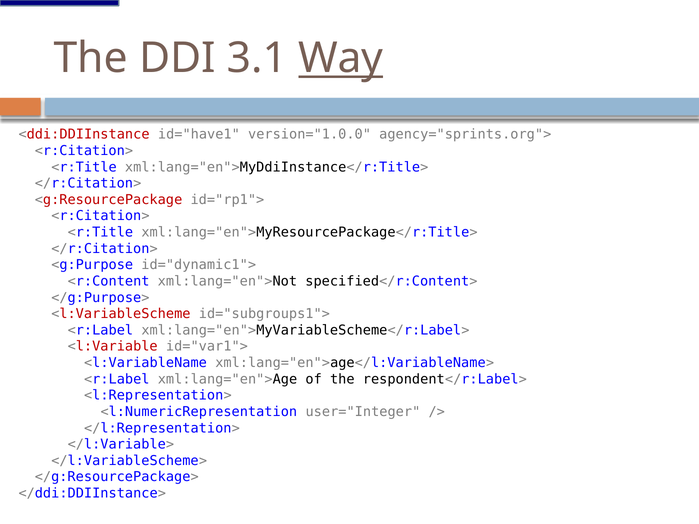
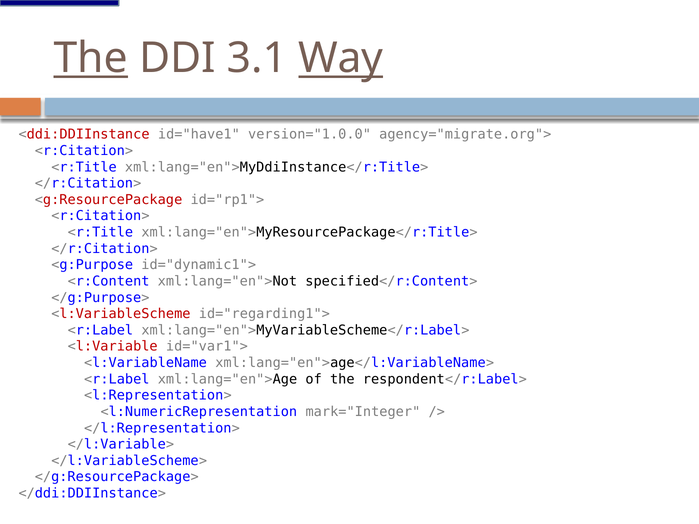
The at (91, 58) underline: none -> present
agency="sprints.org">: agency="sprints.org"> -> agency="migrate.org">
id="subgroups1">: id="subgroups1"> -> id="regarding1">
user="Integer: user="Integer -> mark="Integer
